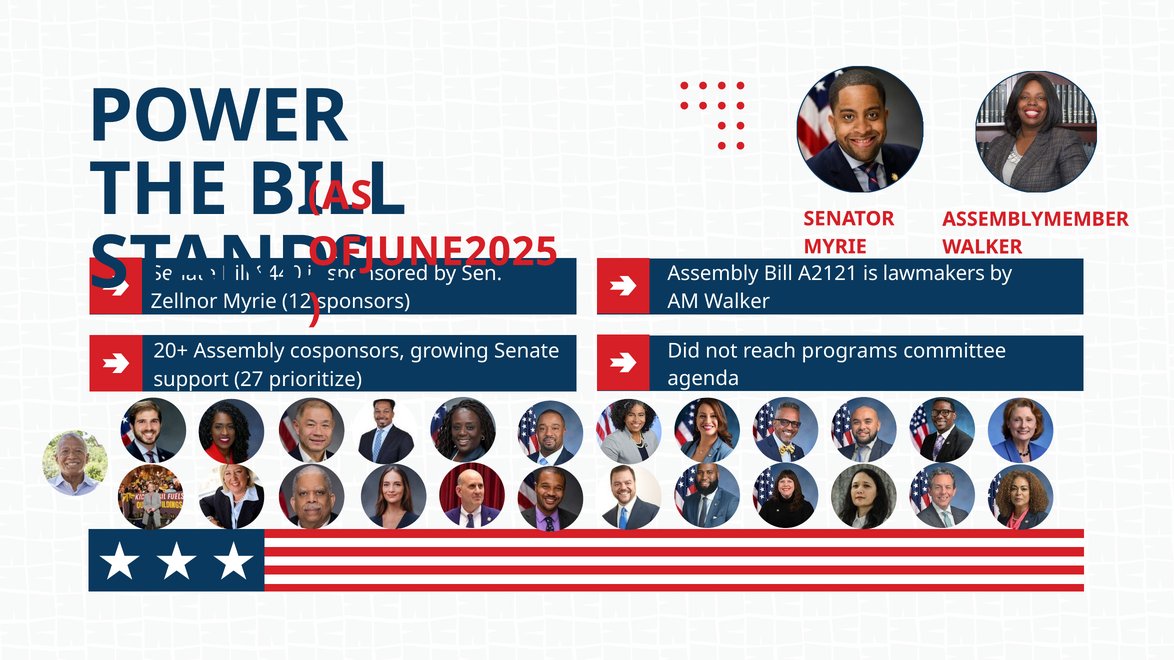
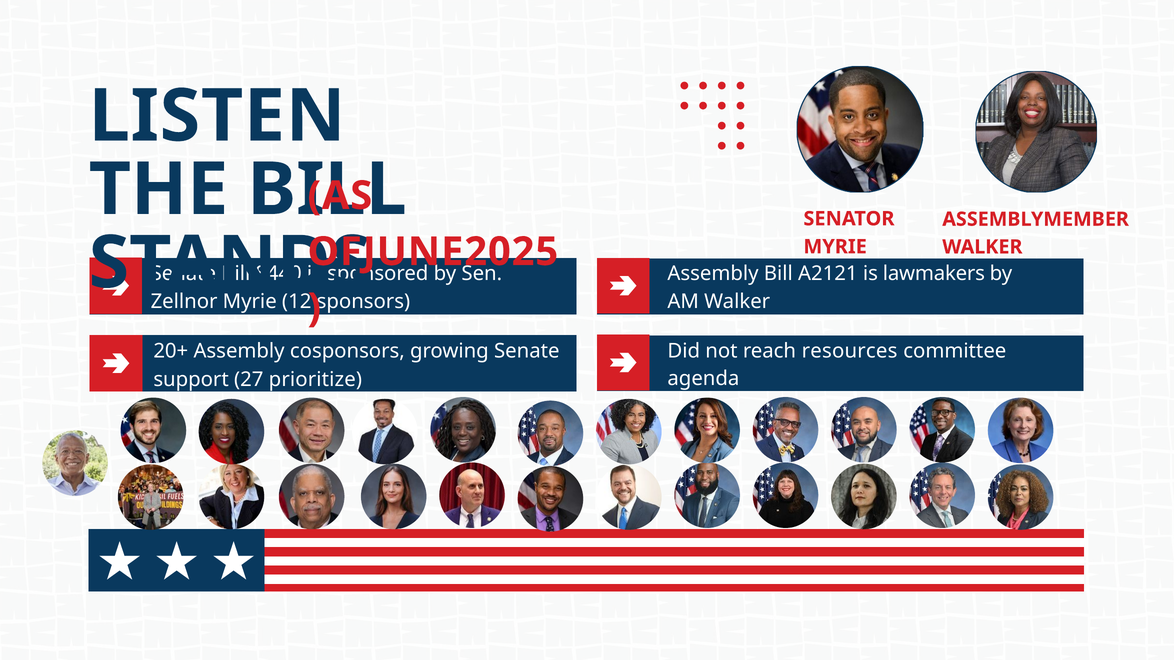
POWER: POWER -> LISTEN
programs: programs -> resources
